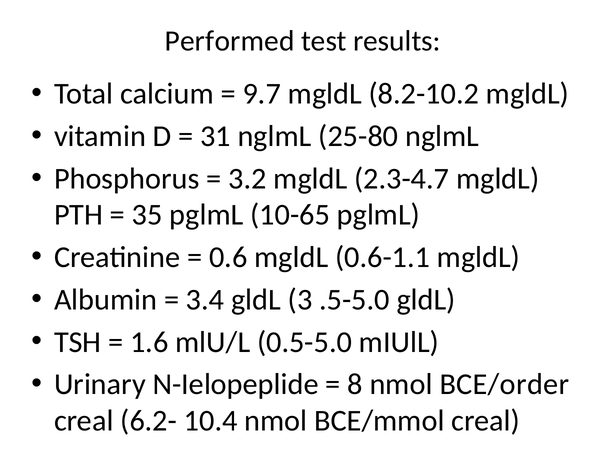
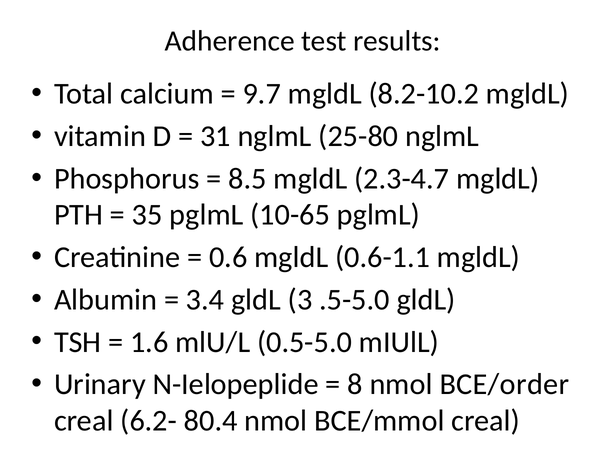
Performed: Performed -> Adherence
3.2: 3.2 -> 8.5
10.4: 10.4 -> 80.4
